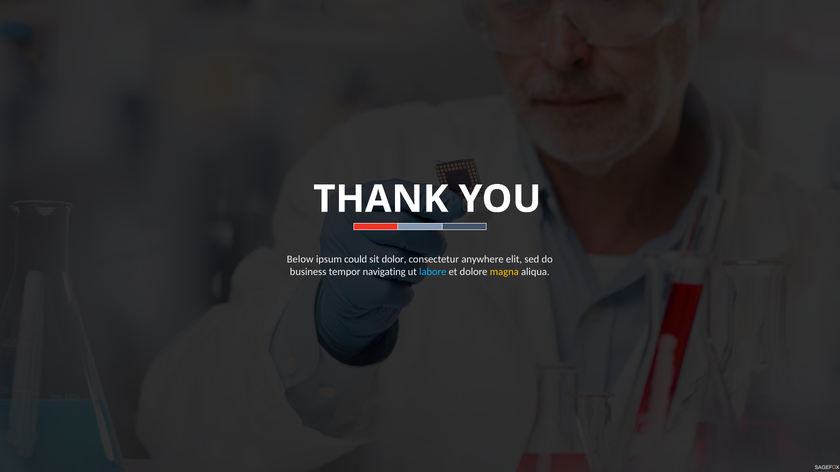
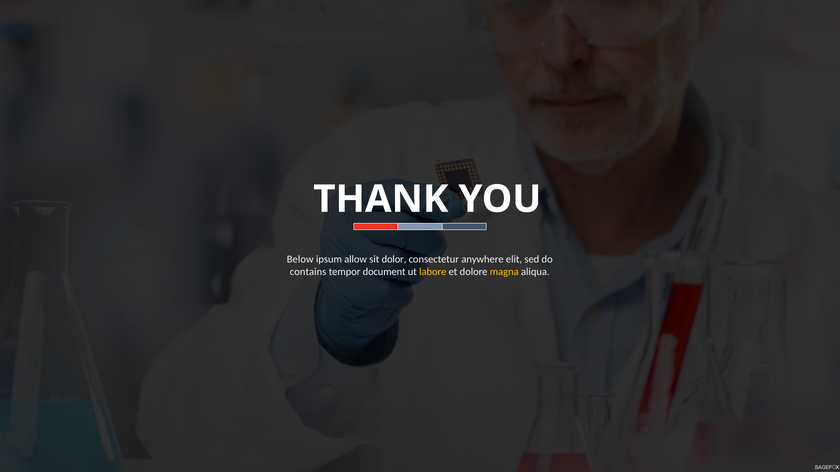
could: could -> allow
business: business -> contains
navigating: navigating -> document
labore colour: light blue -> yellow
